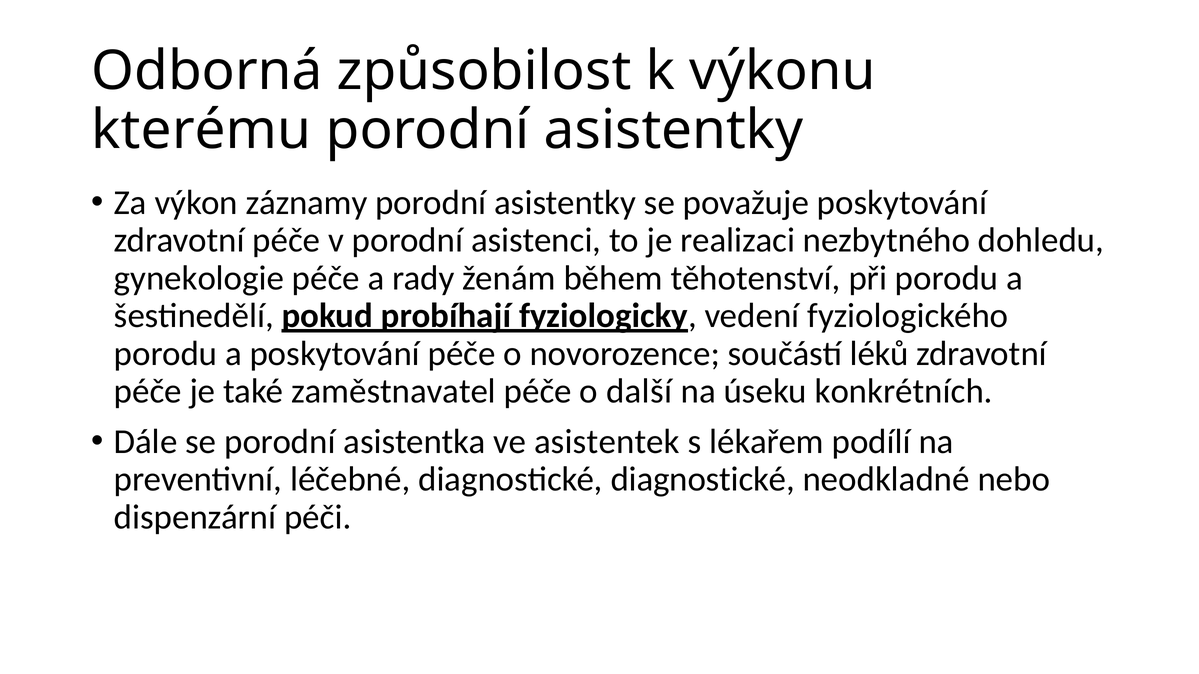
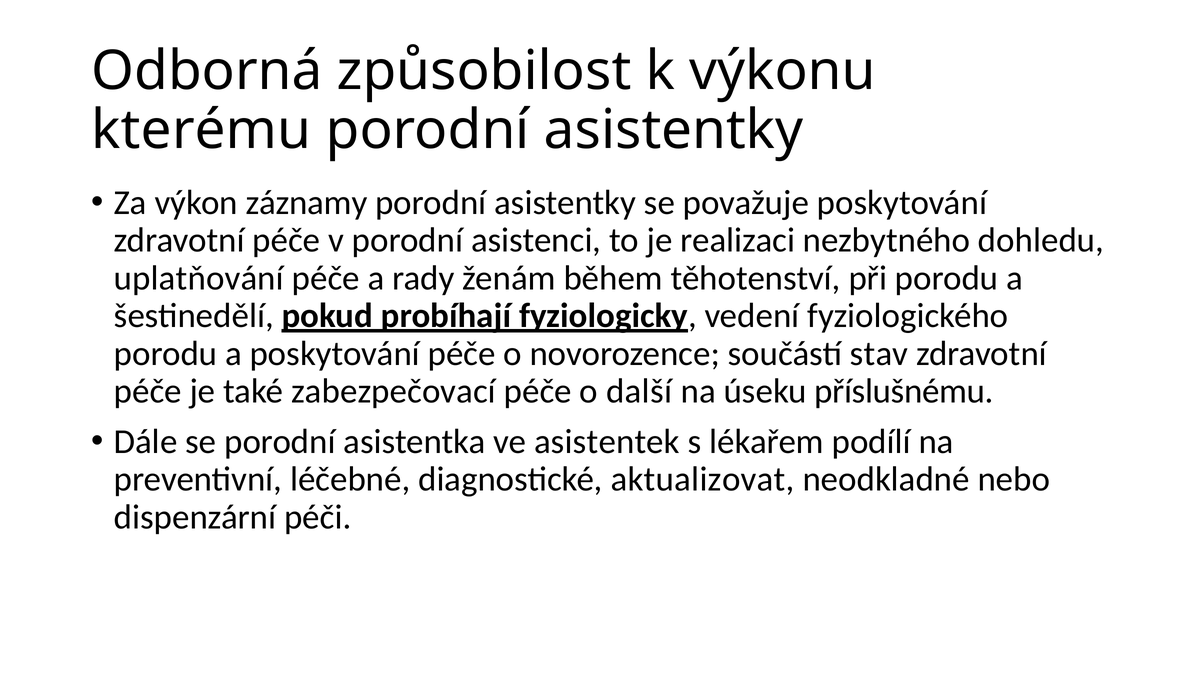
gynekologie: gynekologie -> uplatňování
léků: léků -> stav
zaměstnavatel: zaměstnavatel -> zabezpečovací
konkrétních: konkrétních -> příslušnému
diagnostické diagnostické: diagnostické -> aktualizovat
